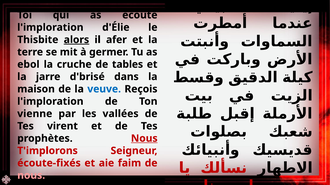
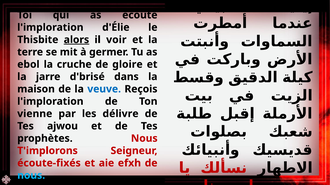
afer: afer -> voir
tables: tables -> gloire
vallées: vallées -> délivre
virent: virent -> ajwou
Nous at (144, 139) underline: present -> none
faim: faim -> efxh
nous at (31, 176) colour: pink -> light blue
